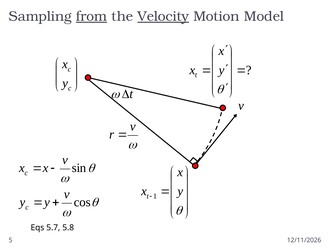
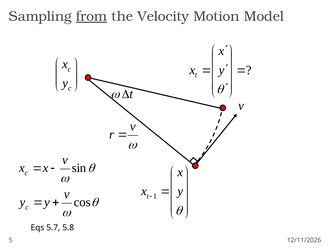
Velocity underline: present -> none
